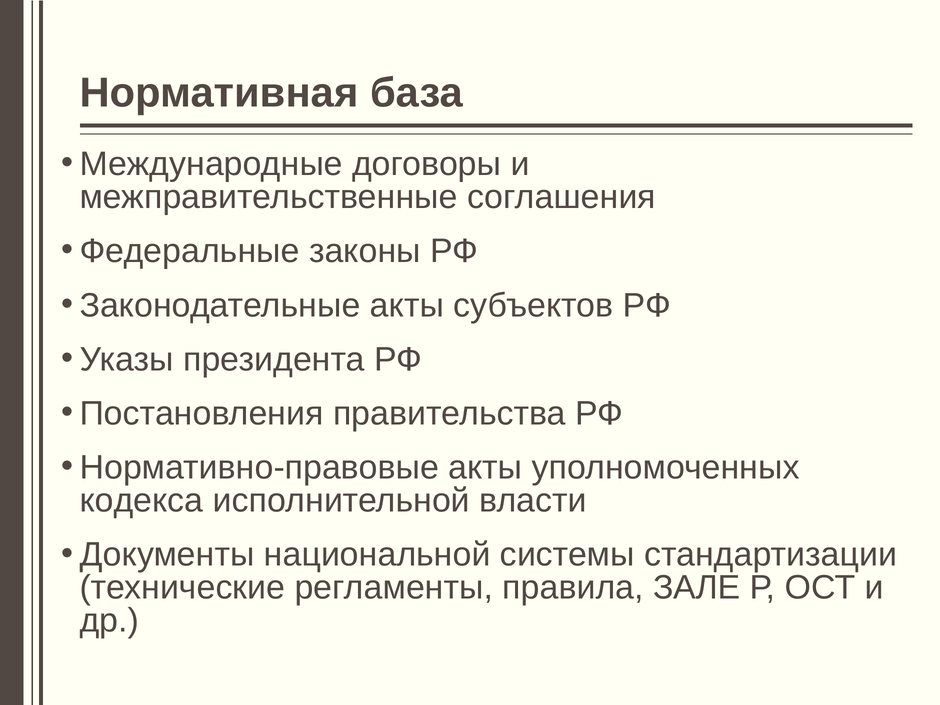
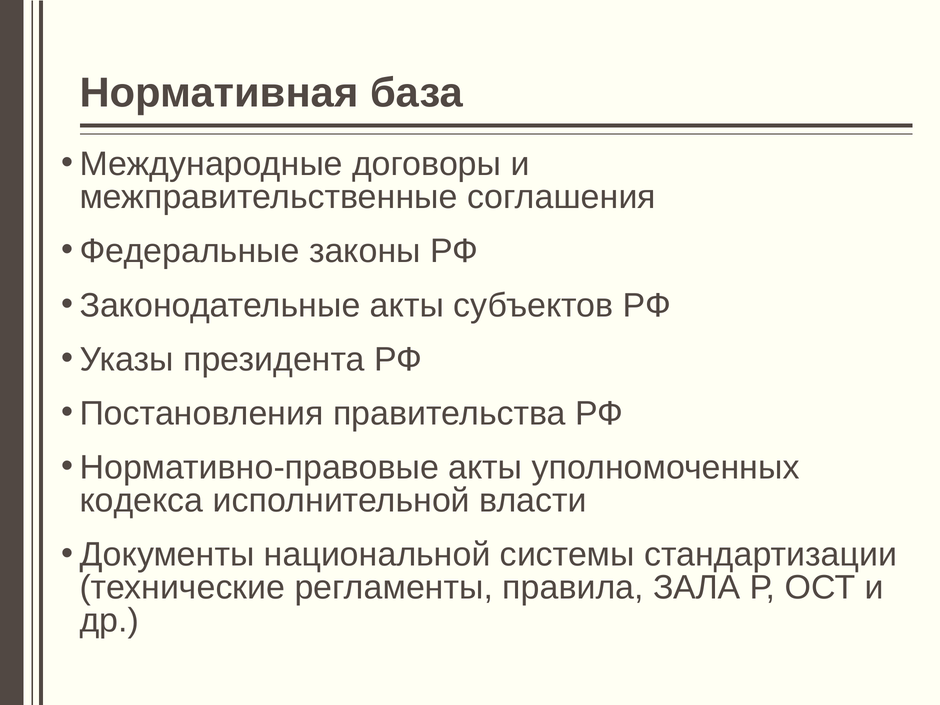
ЗАЛЕ: ЗАЛЕ -> ЗАЛА
